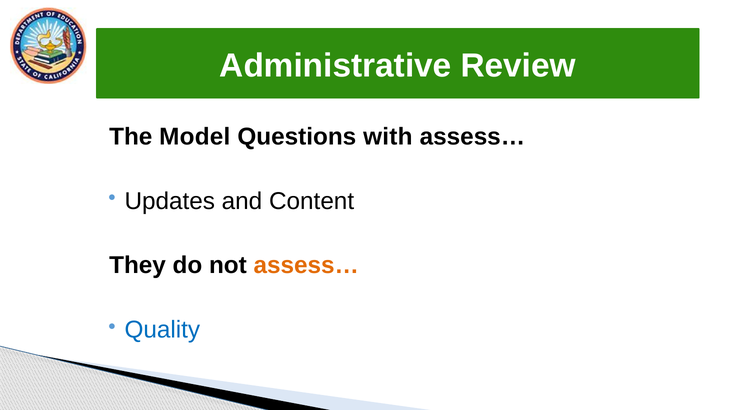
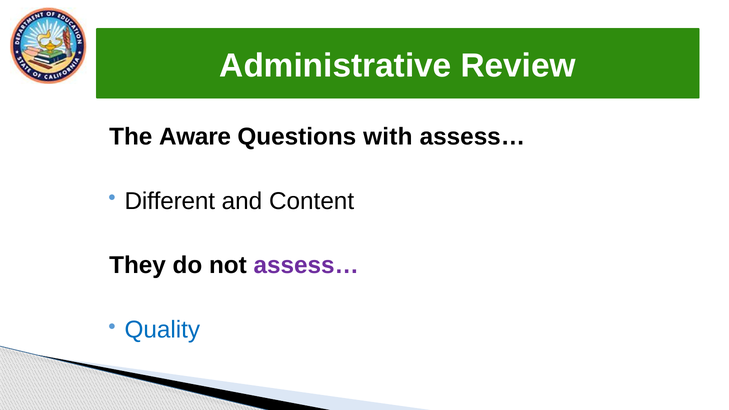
Model: Model -> Aware
Updates: Updates -> Different
assess… at (306, 265) colour: orange -> purple
